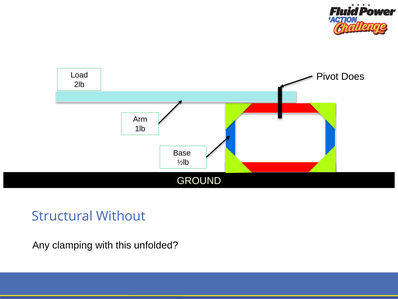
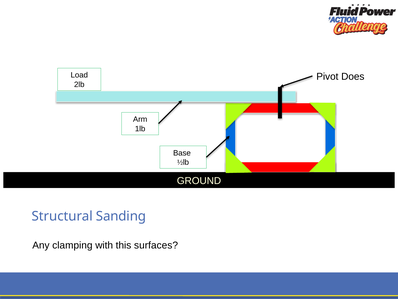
Without: Without -> Sanding
unfolded: unfolded -> surfaces
